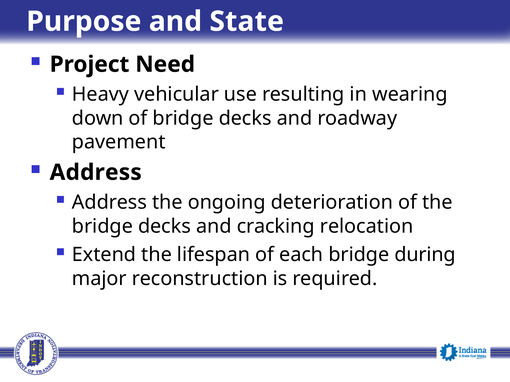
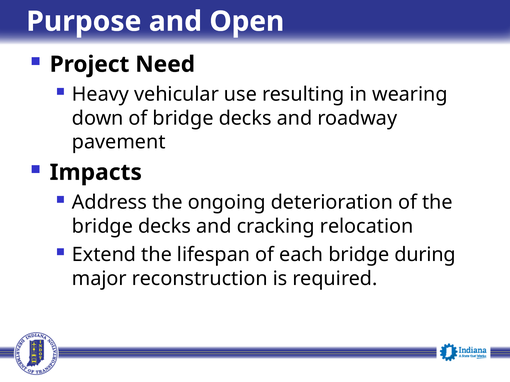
State: State -> Open
Address at (96, 173): Address -> Impacts
